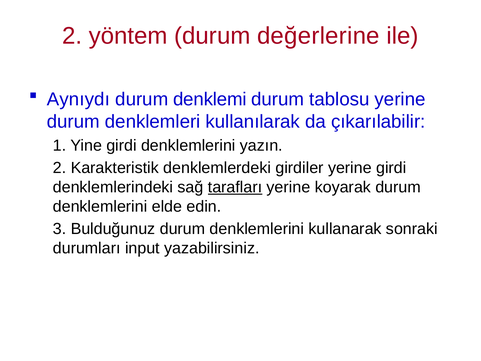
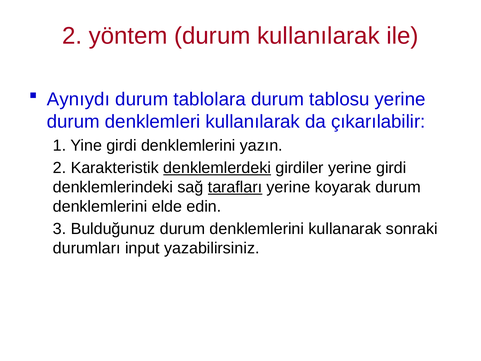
durum değerlerine: değerlerine -> kullanılarak
denklemi: denklemi -> tablolara
denklemlerdeki underline: none -> present
